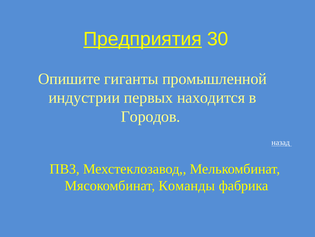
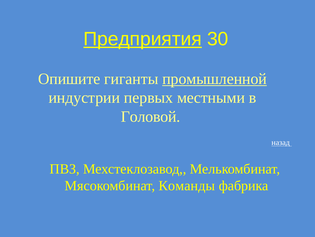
промышленной underline: none -> present
находится: находится -> местными
Городов: Городов -> Головой
